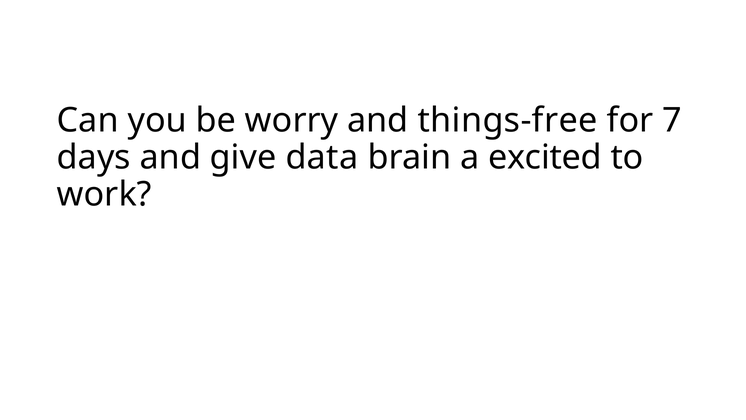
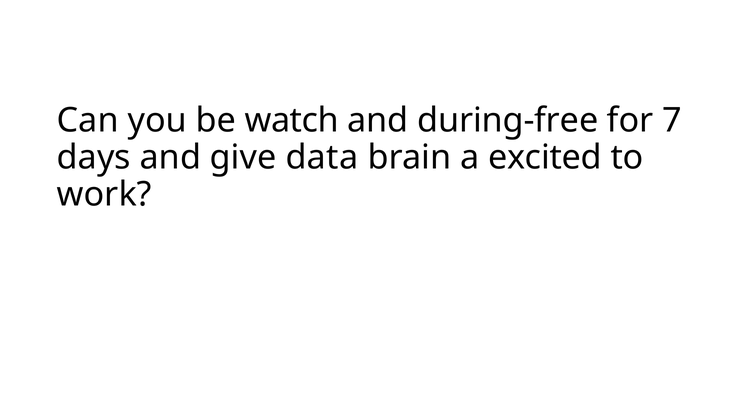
worry: worry -> watch
things-free: things-free -> during-free
